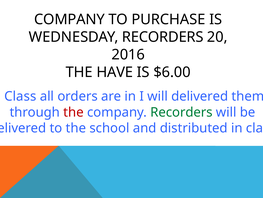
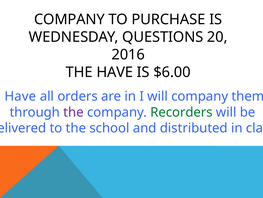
WEDNESDAY RECORDERS: RECORDERS -> QUESTIONS
Class at (20, 96): Class -> Have
will delivered: delivered -> company
the at (74, 112) colour: red -> purple
